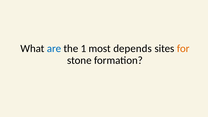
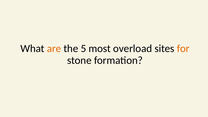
are colour: blue -> orange
1: 1 -> 5
depends: depends -> overload
